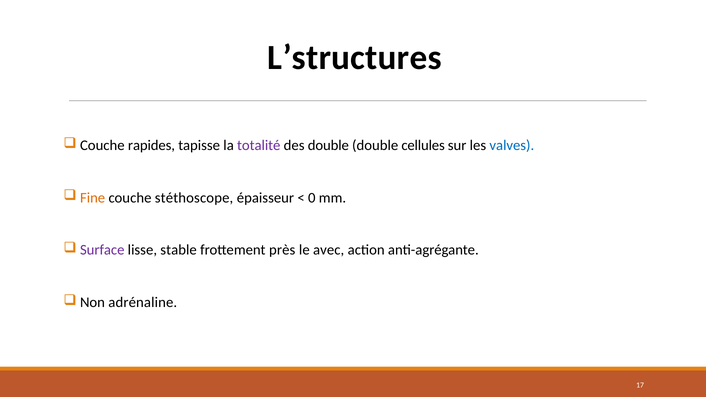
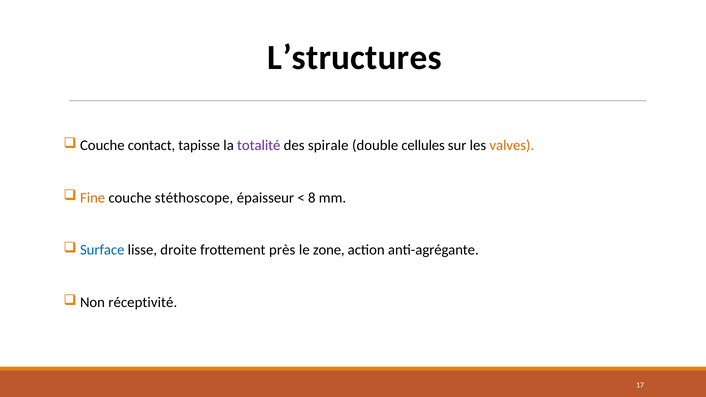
rapides: rapides -> contact
des double: double -> spirale
valves colour: blue -> orange
0: 0 -> 8
Surface colour: purple -> blue
stable: stable -> droite
avec: avec -> zone
adrénaline: adrénaline -> réceptivité
